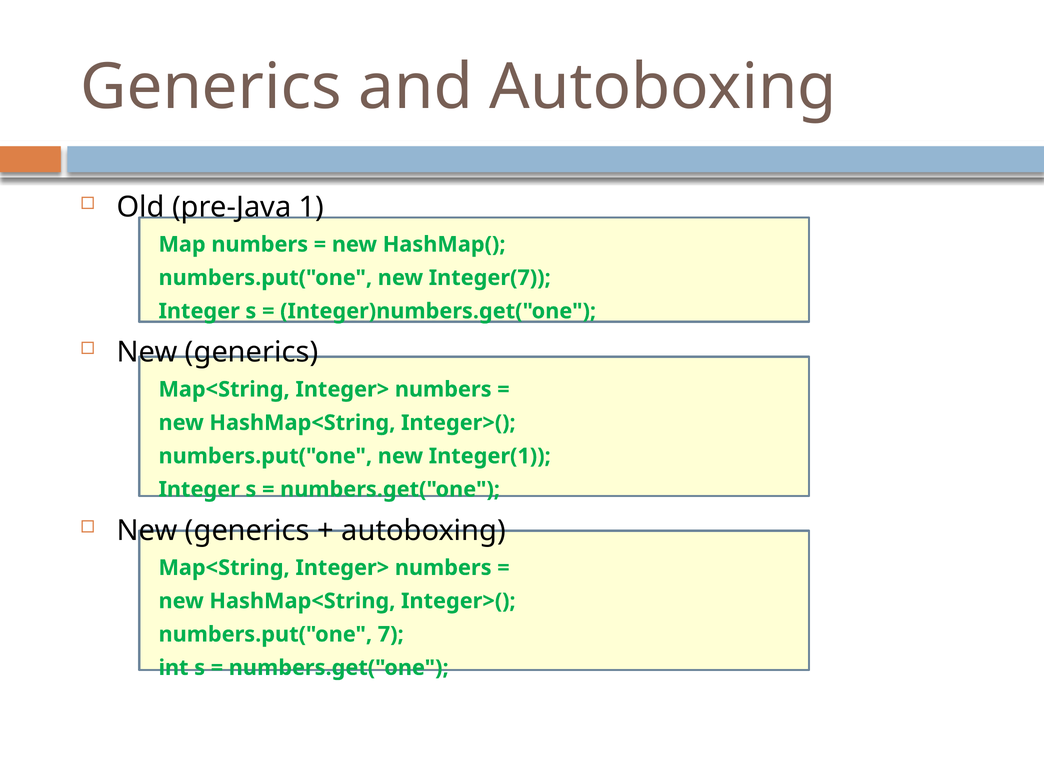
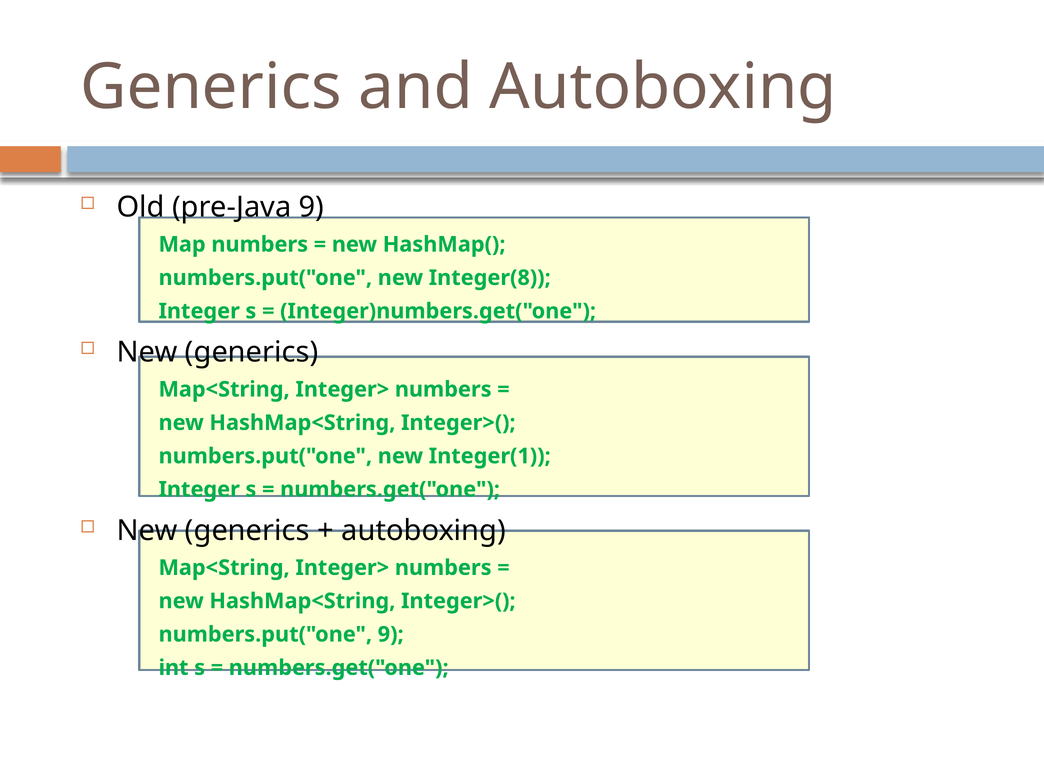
pre-Java 1: 1 -> 9
Integer(7: Integer(7 -> Integer(8
numbers.put("one 7: 7 -> 9
